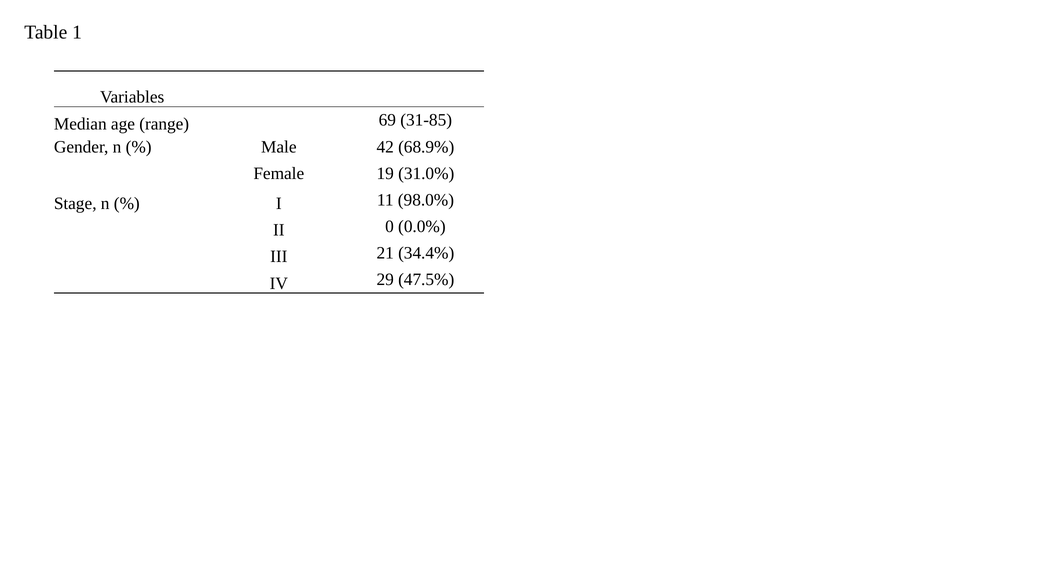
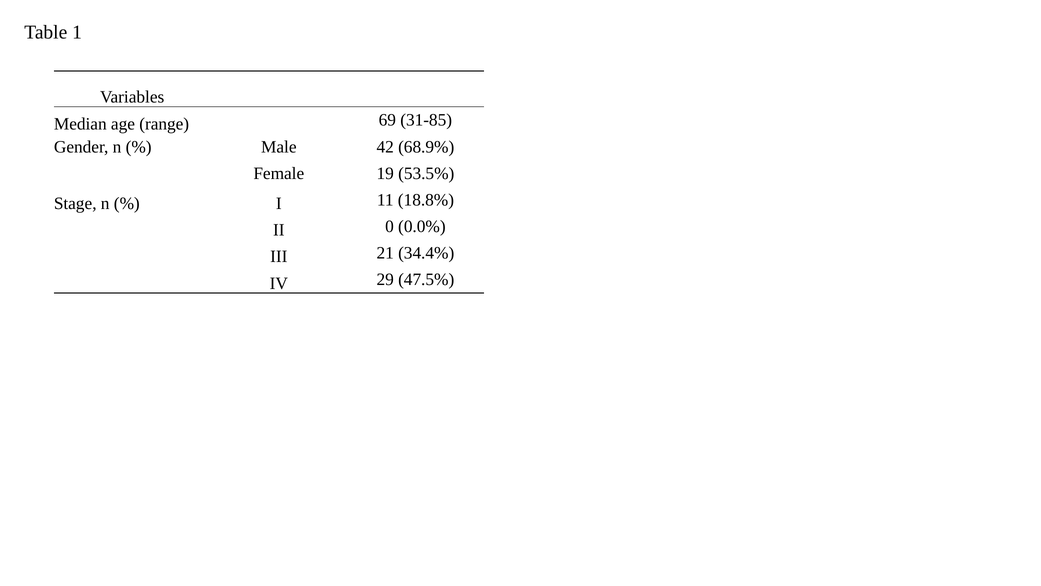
31.0%: 31.0% -> 53.5%
98.0%: 98.0% -> 18.8%
